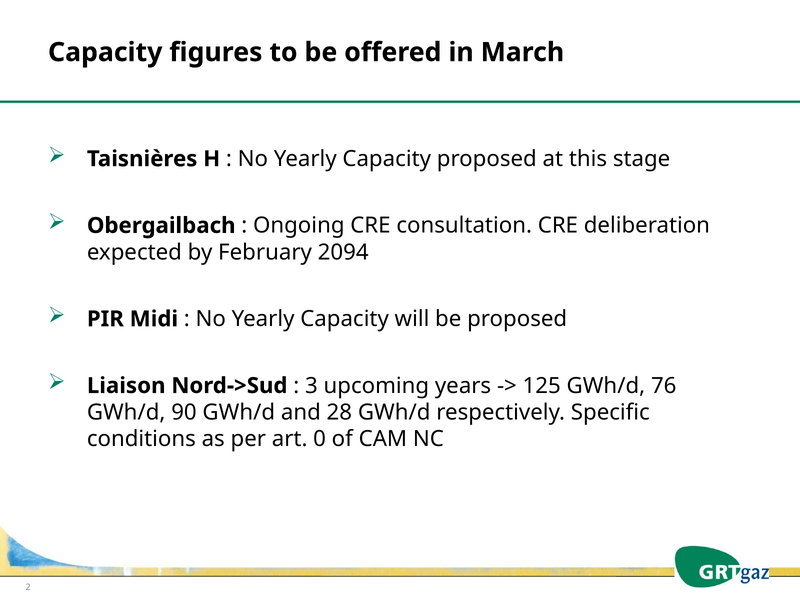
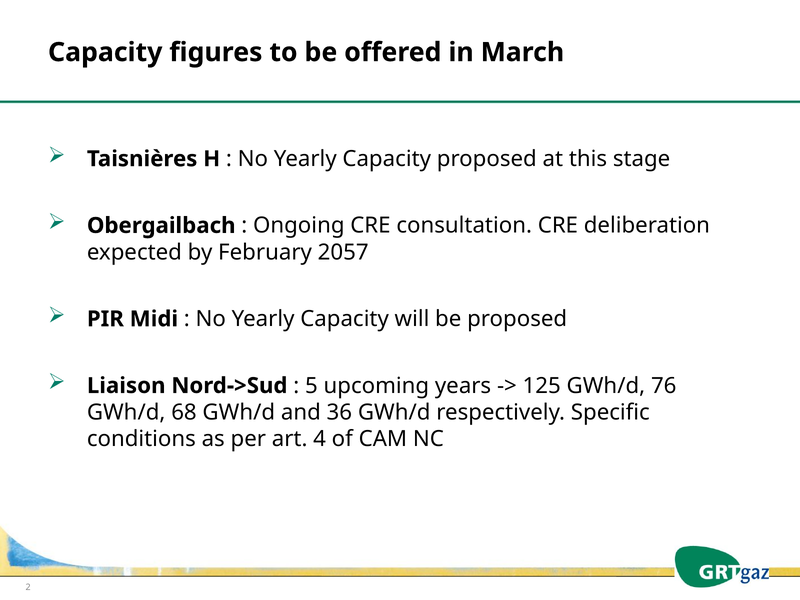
2094: 2094 -> 2057
3: 3 -> 5
90: 90 -> 68
28: 28 -> 36
0: 0 -> 4
